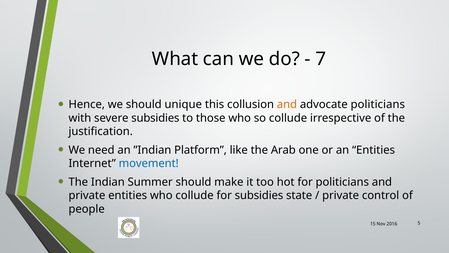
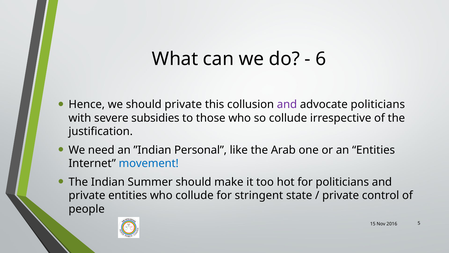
7: 7 -> 6
should unique: unique -> private
and at (287, 104) colour: orange -> purple
Platform: Platform -> Personal
for subsidies: subsidies -> stringent
